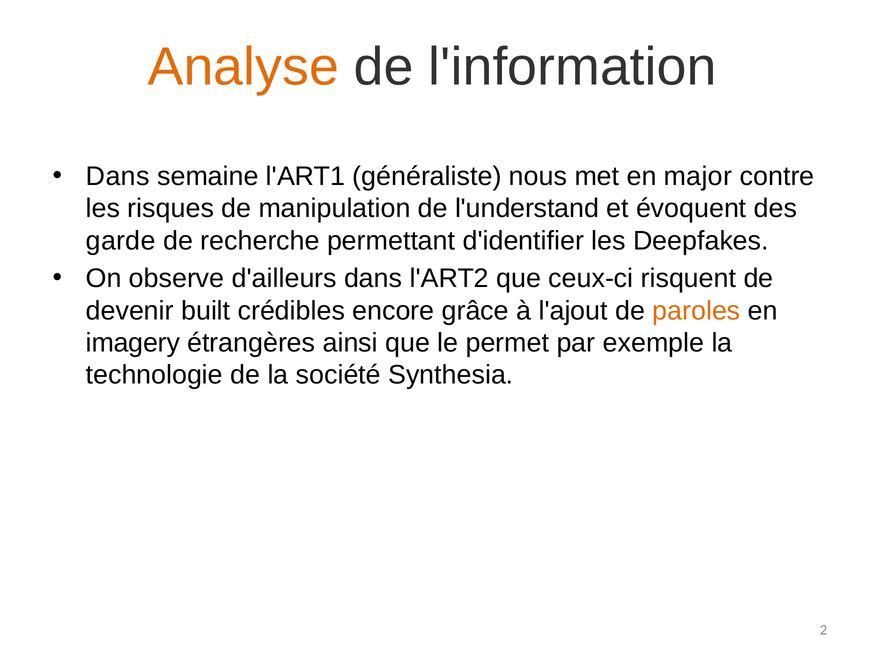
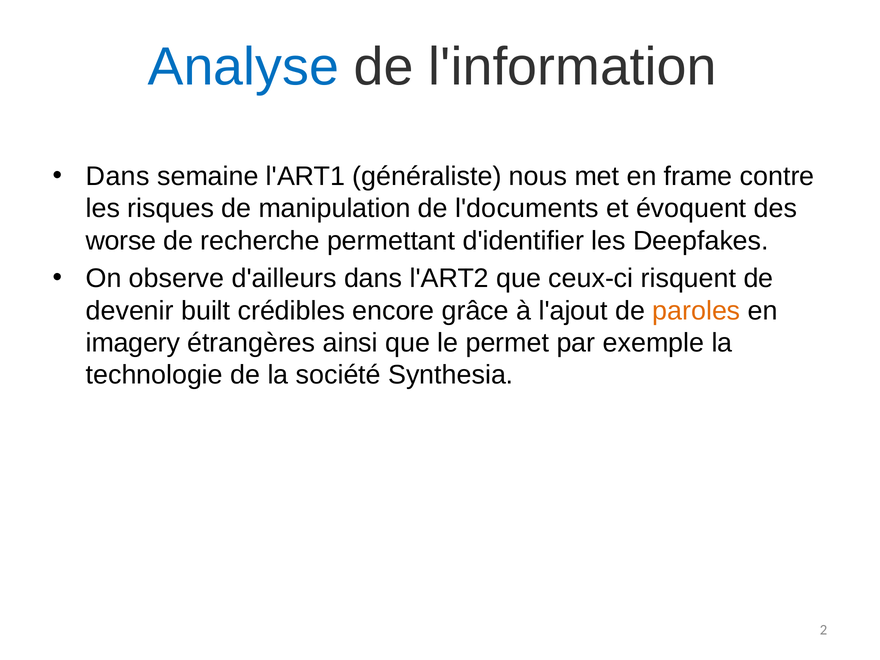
Analyse colour: orange -> blue
major: major -> frame
l'understand: l'understand -> l'documents
garde: garde -> worse
